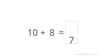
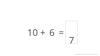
8: 8 -> 6
